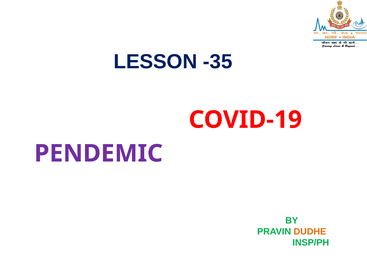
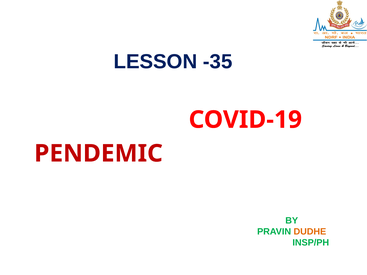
PENDEMIC colour: purple -> red
